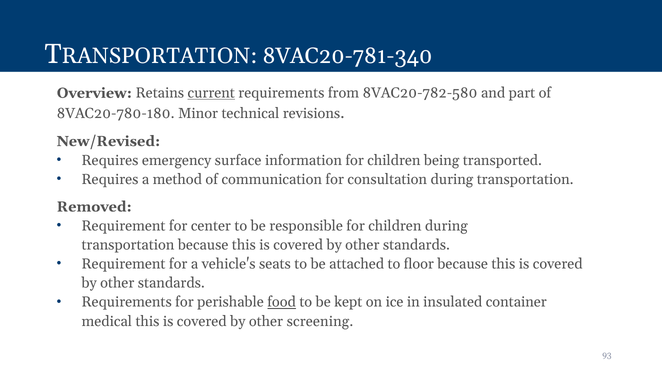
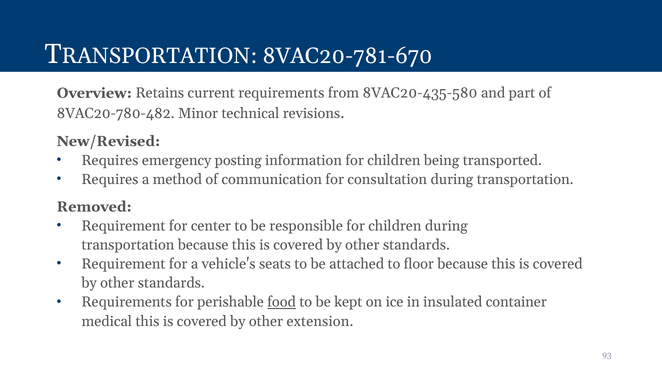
8VAC20-781-340: 8VAC20-781-340 -> 8VAC20-781-670
current underline: present -> none
8VAC20-782-580: 8VAC20-782-580 -> 8VAC20-435-580
8VAC20-780-180: 8VAC20-780-180 -> 8VAC20-780-482
surface: surface -> posting
screening: screening -> extension
